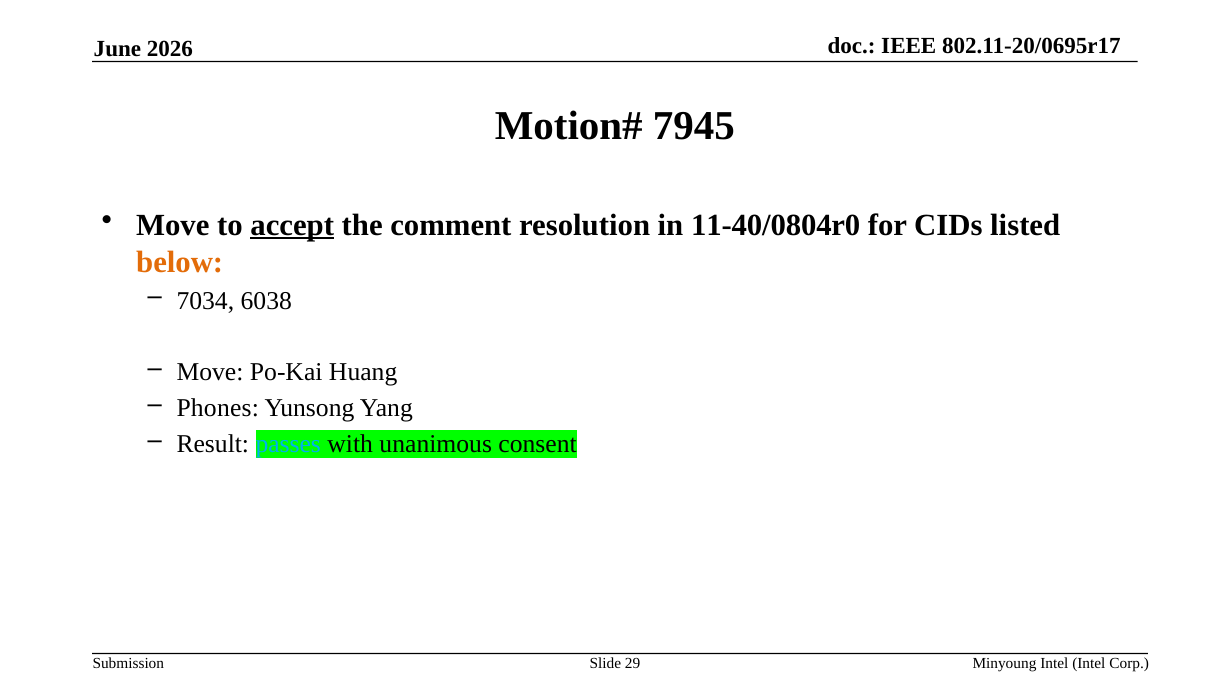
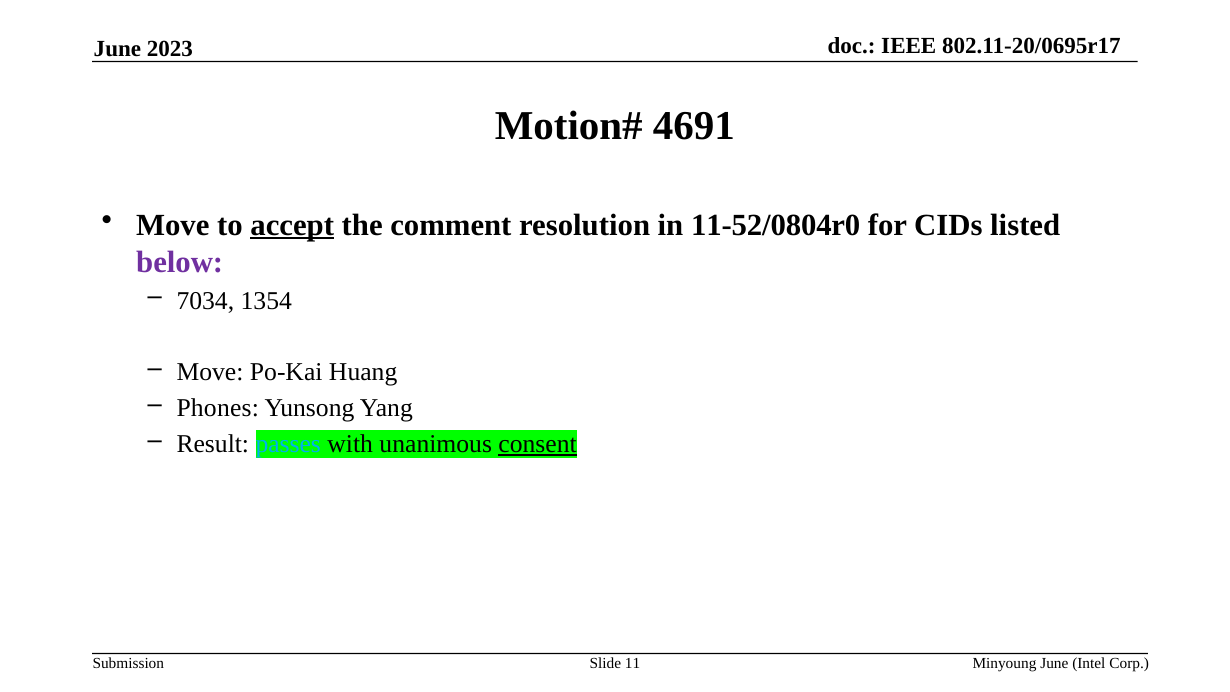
2026: 2026 -> 2023
7945: 7945 -> 4691
11-40/0804r0: 11-40/0804r0 -> 11-52/0804r0
below colour: orange -> purple
6038: 6038 -> 1354
consent underline: none -> present
29: 29 -> 11
Minyoung Intel: Intel -> June
